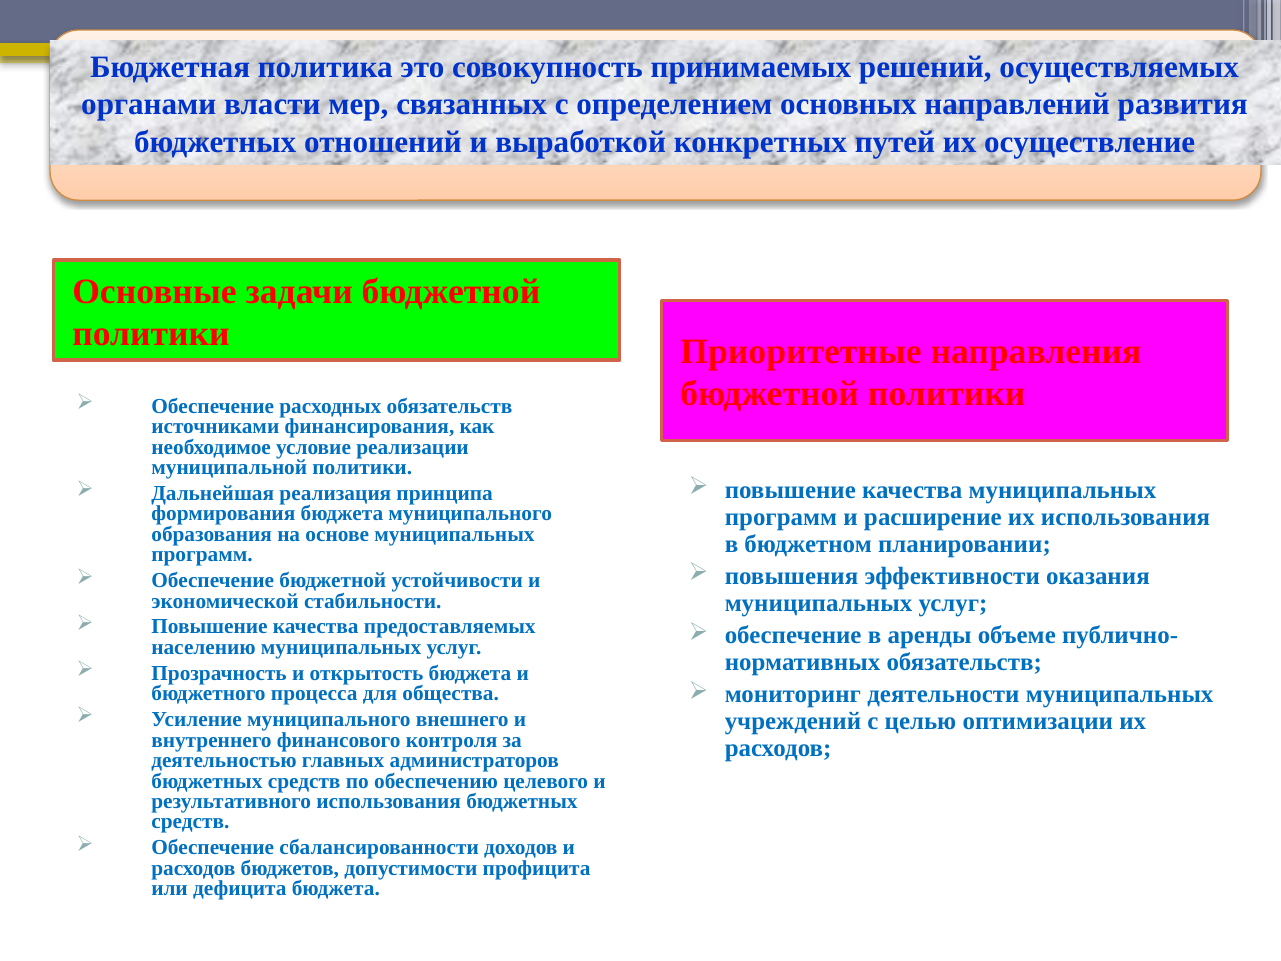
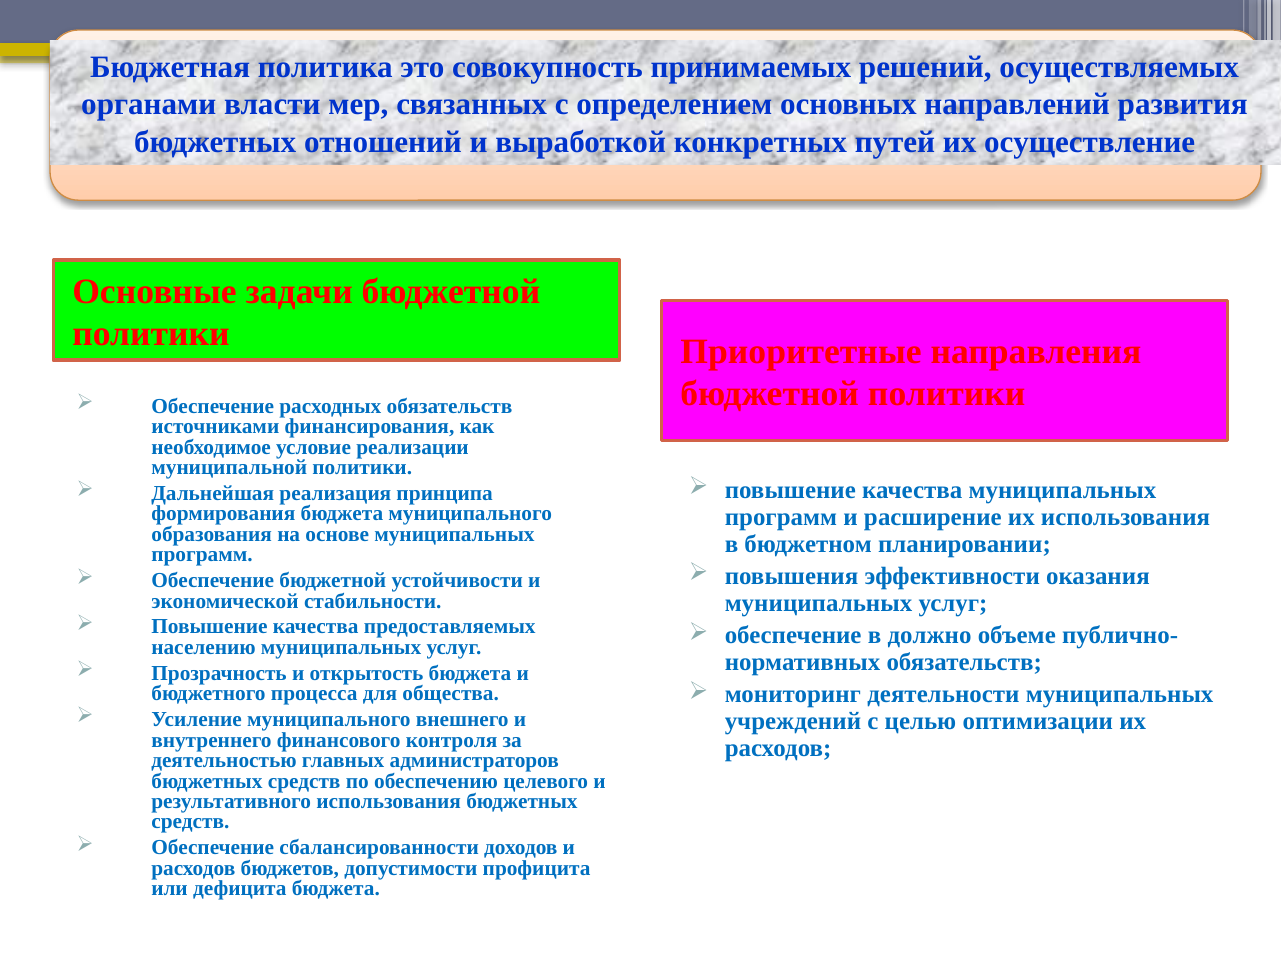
аренды: аренды -> должно
